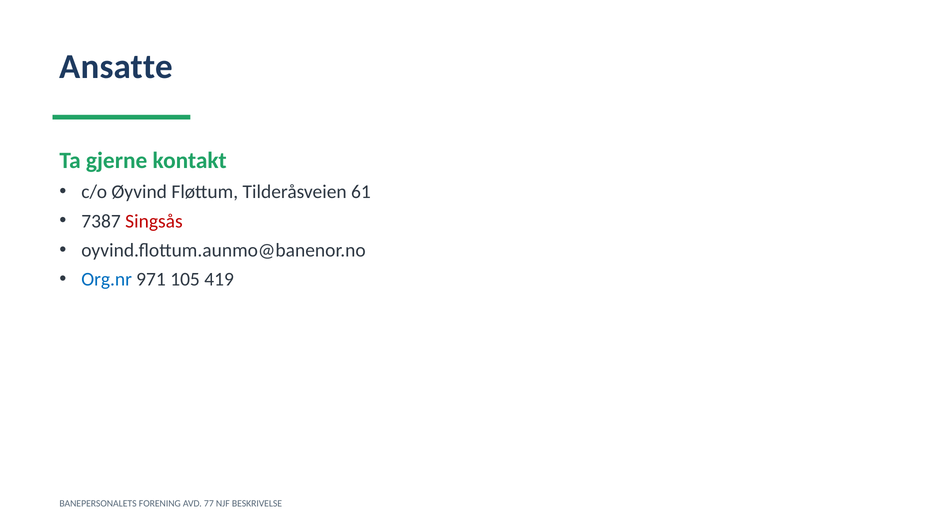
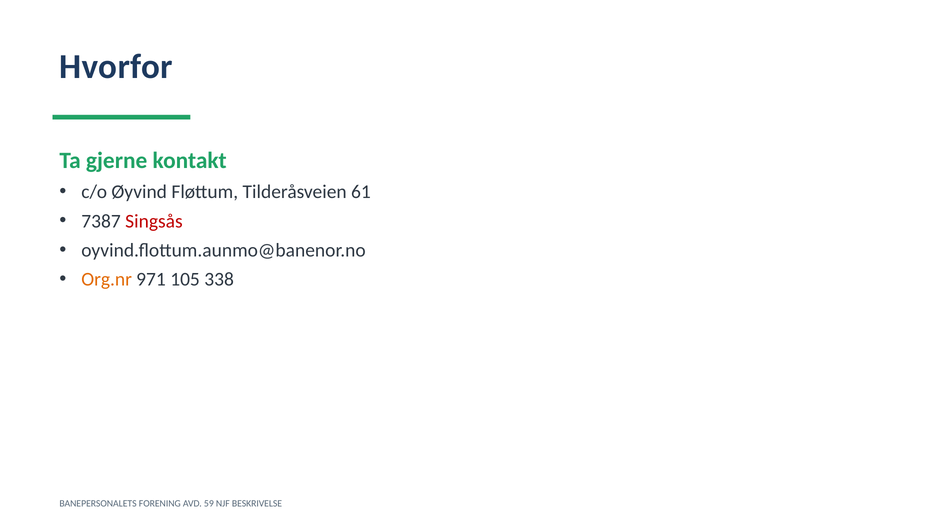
Ansatte: Ansatte -> Hvorfor
Org.nr colour: blue -> orange
419: 419 -> 338
77: 77 -> 59
